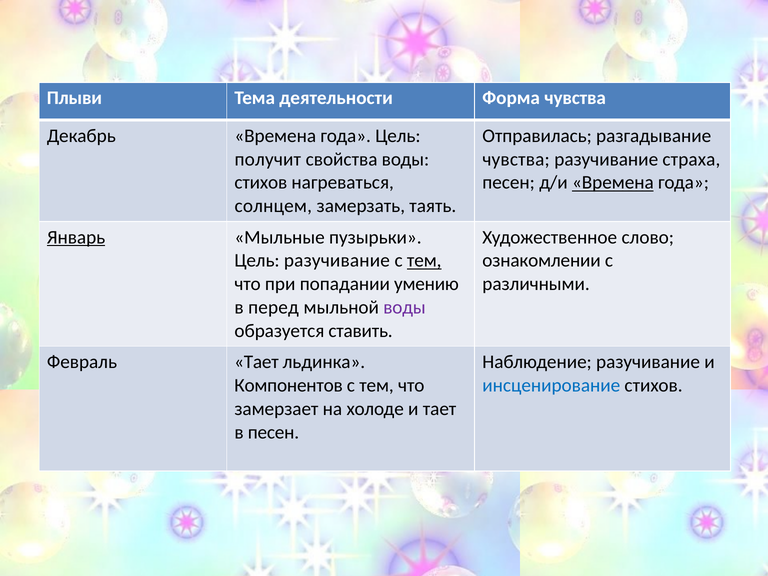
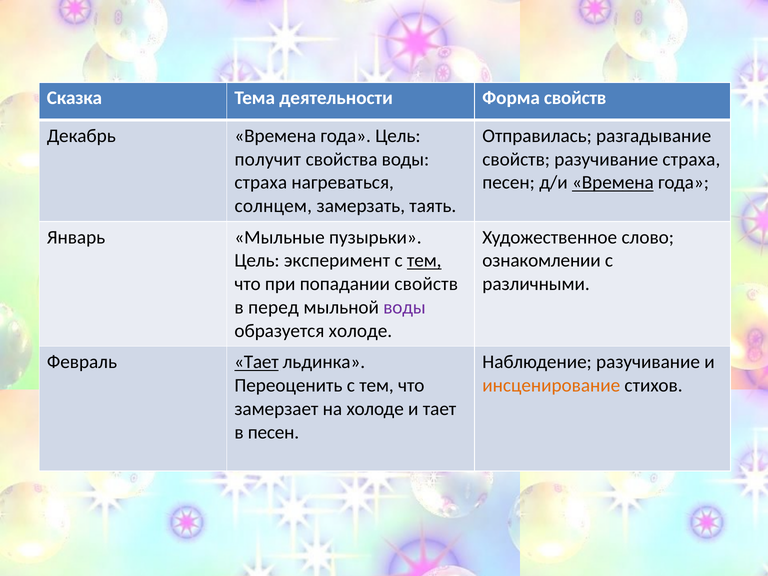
Плыви: Плыви -> Сказка
Форма чувства: чувства -> свойств
чувства at (516, 159): чувства -> свойств
стихов at (261, 183): стихов -> страха
Январь underline: present -> none
Цель разучивание: разучивание -> эксперимент
попадании умению: умению -> свойств
образуется ставить: ставить -> холоде
Тает at (256, 362) underline: none -> present
Компонентов: Компонентов -> Переоценить
инсценирование colour: blue -> orange
